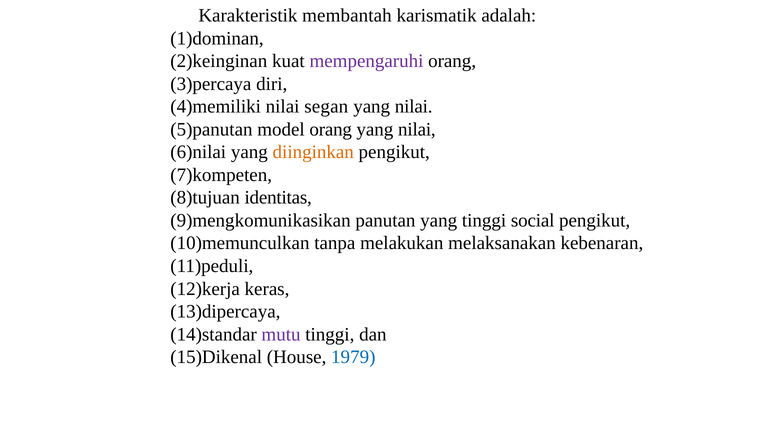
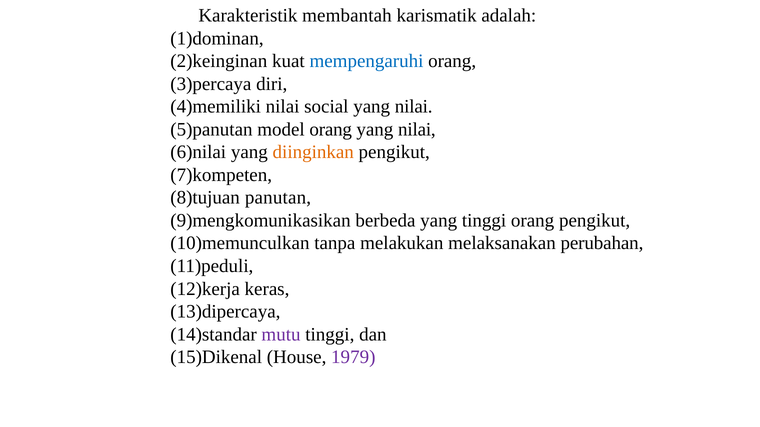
mempengaruhi colour: purple -> blue
segan: segan -> social
identitas: identitas -> panutan
panutan: panutan -> berbeda
tinggi social: social -> orang
kebenaran: kebenaran -> perubahan
1979 colour: blue -> purple
